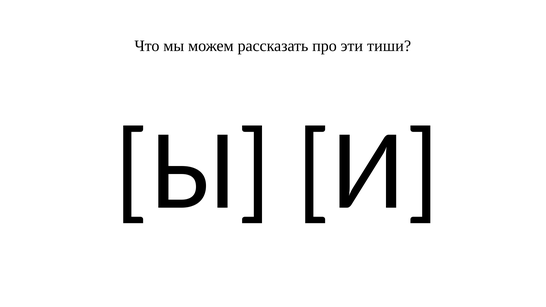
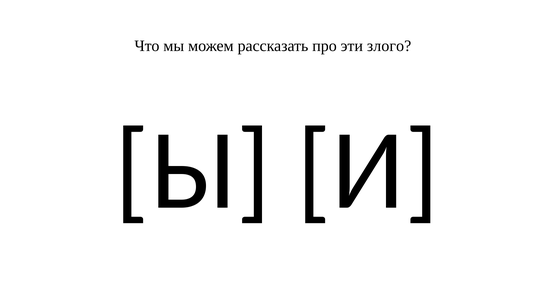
тиши: тиши -> злого
